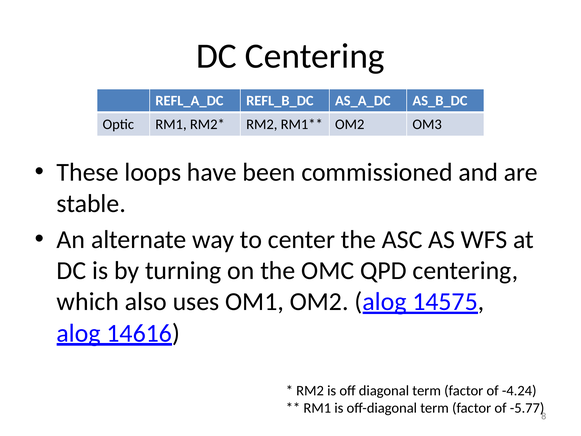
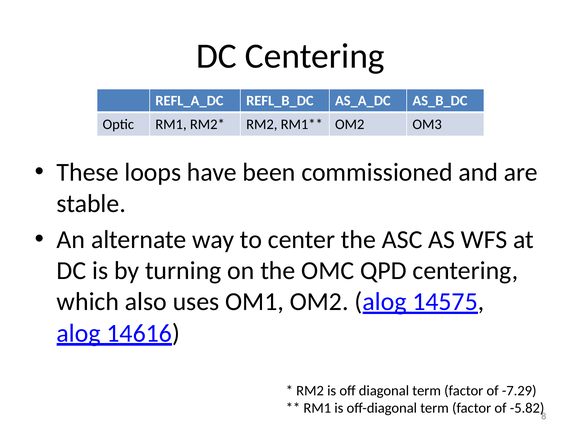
-4.24: -4.24 -> -7.29
-5.77: -5.77 -> -5.82
